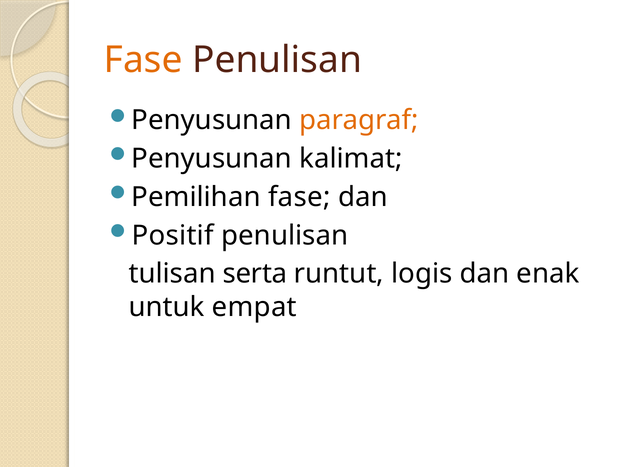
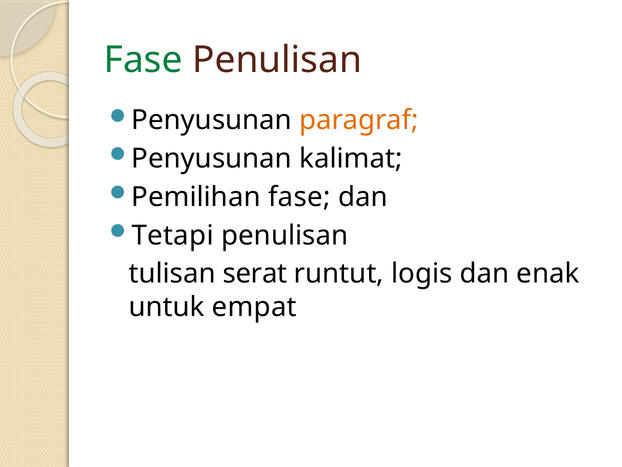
Fase at (143, 60) colour: orange -> green
Positif: Positif -> Tetapi
serta: serta -> serat
